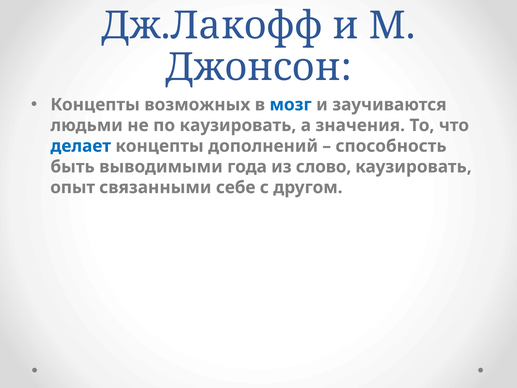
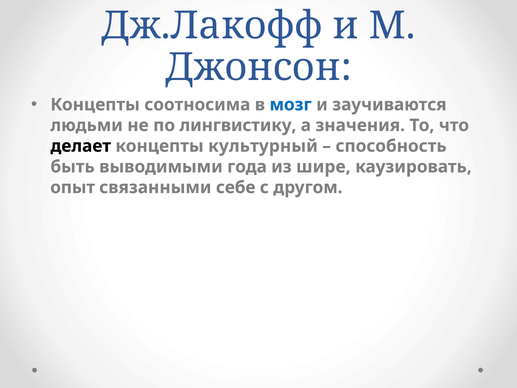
возможных: возможных -> соотносима
по каузировать: каузировать -> лингвистику
делает colour: blue -> black
дополнений: дополнений -> культурный
слово: слово -> шире
